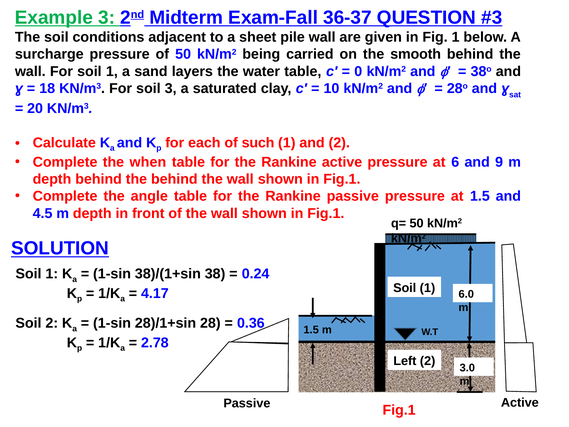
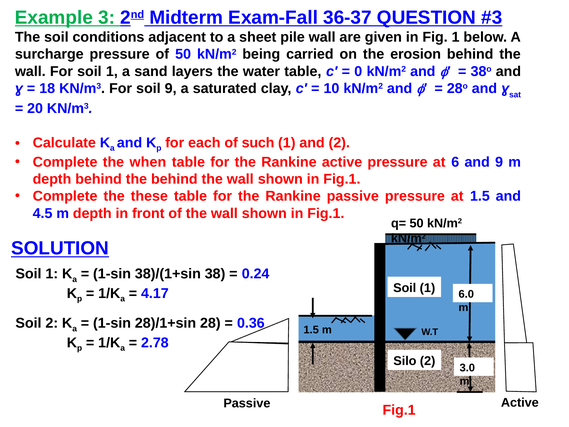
smooth: smooth -> erosion
soil 3: 3 -> 9
angle: angle -> these
Left: Left -> Silo
